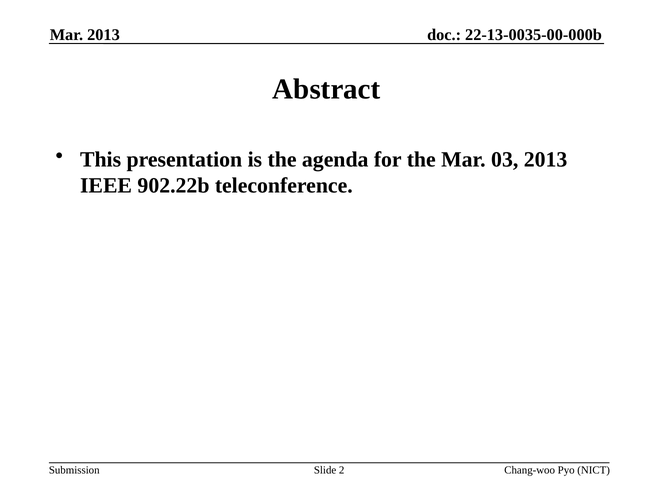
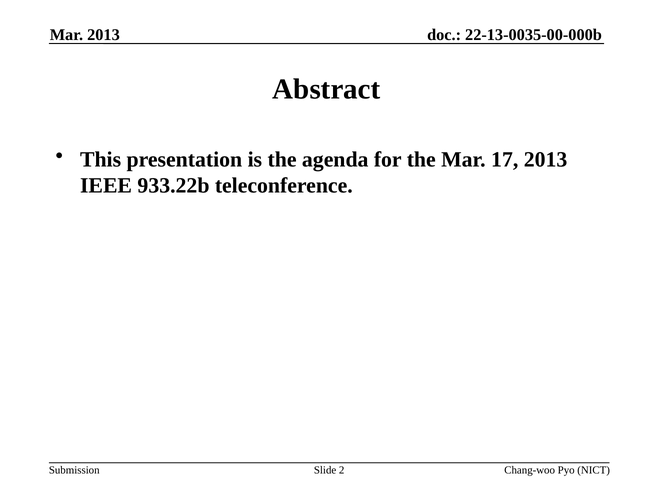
03: 03 -> 17
902.22b: 902.22b -> 933.22b
